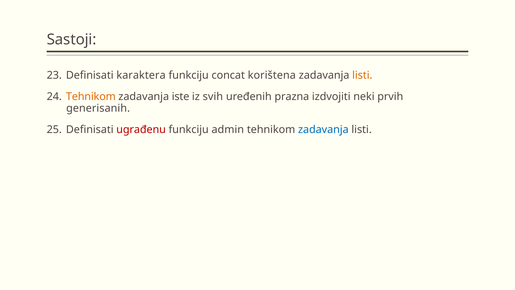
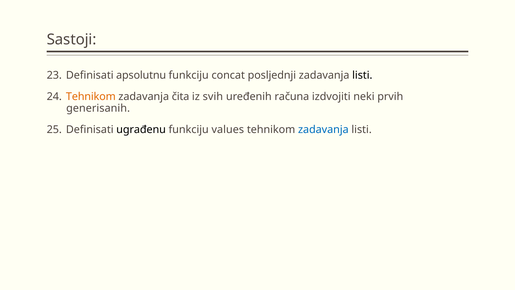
karaktera: karaktera -> apsolutnu
korištena: korištena -> posljednji
listi at (362, 75) colour: orange -> black
iste: iste -> čita
prazna: prazna -> računa
ugrađenu colour: red -> black
admin: admin -> values
